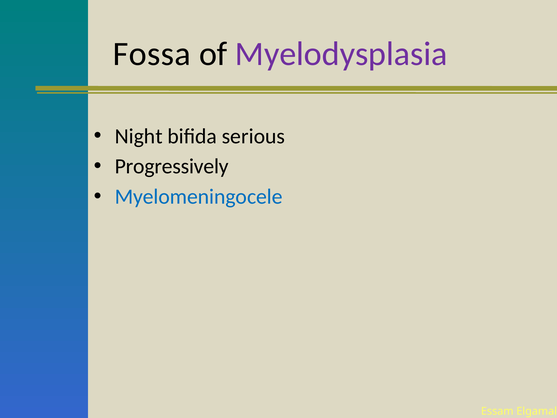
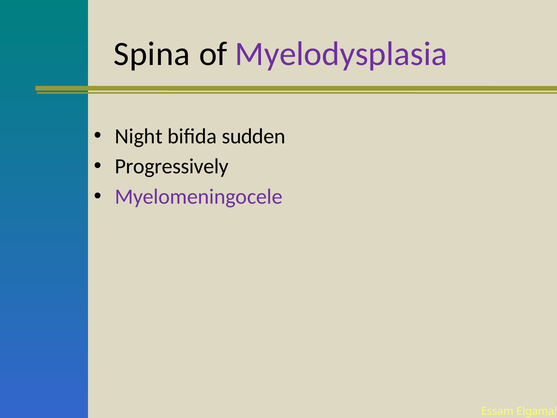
Fossa: Fossa -> Spina
serious: serious -> sudden
Myelomeningocele colour: blue -> purple
